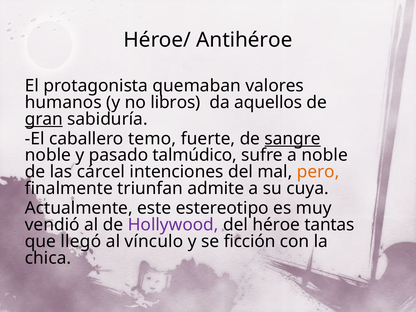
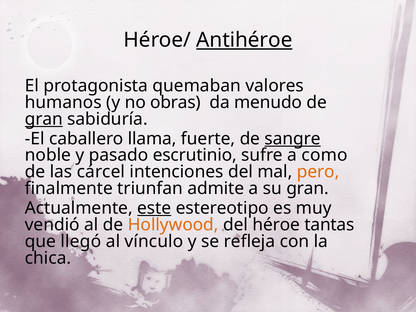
Antihéroe underline: none -> present
libros: libros -> obras
aquellos: aquellos -> menudo
temo: temo -> llama
talmúdico: talmúdico -> escrutinio
a noble: noble -> como
su cuya: cuya -> gran
este underline: none -> present
Hollywood colour: purple -> orange
ficción: ficción -> refleja
